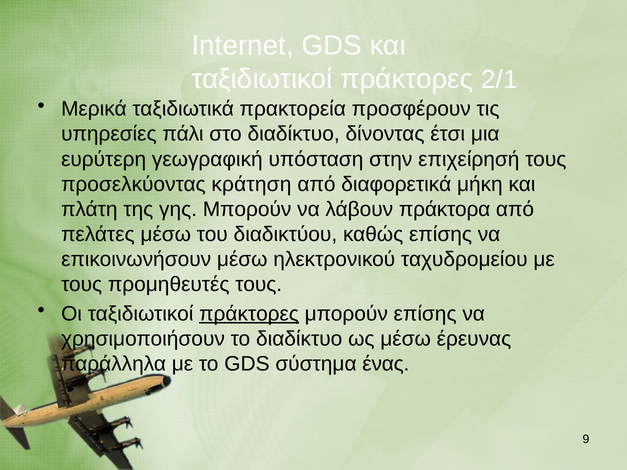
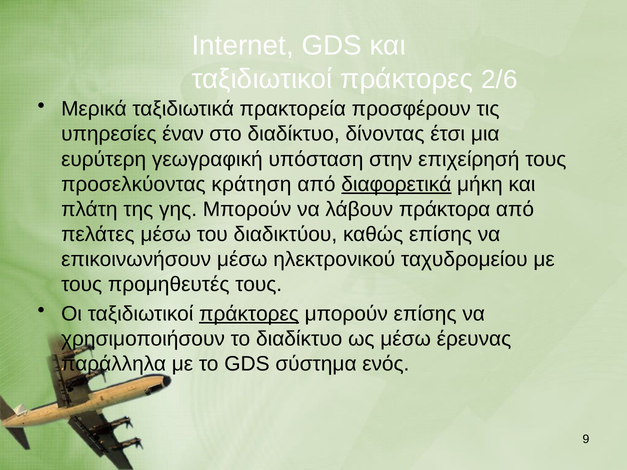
2/1: 2/1 -> 2/6
πάλι: πάλι -> έναν
διαφορετικά underline: none -> present
ένας: ένας -> ενός
